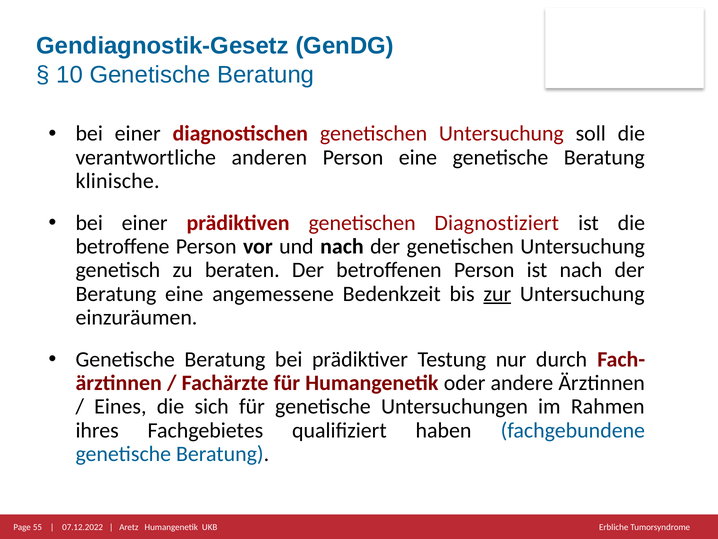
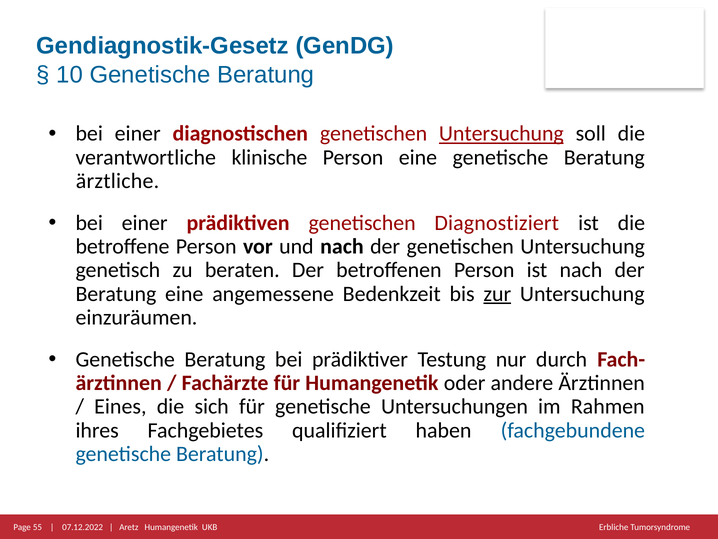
Untersuchung at (501, 134) underline: none -> present
anderen: anderen -> klinische
klinische: klinische -> ärztliche
